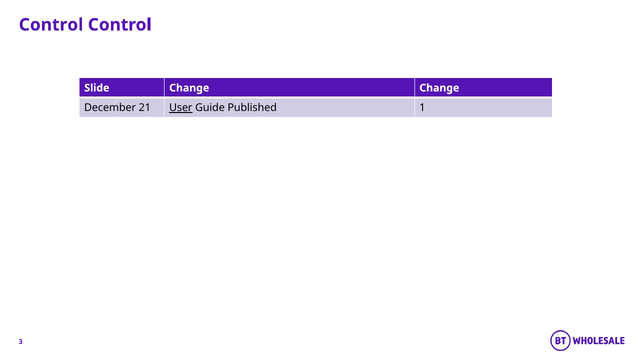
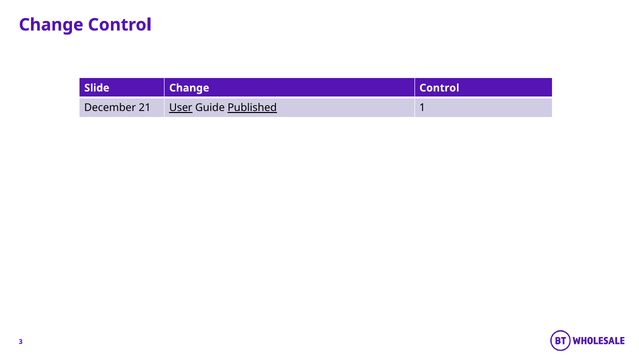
Control at (51, 25): Control -> Change
Change at (439, 88): Change -> Control
Published underline: none -> present
